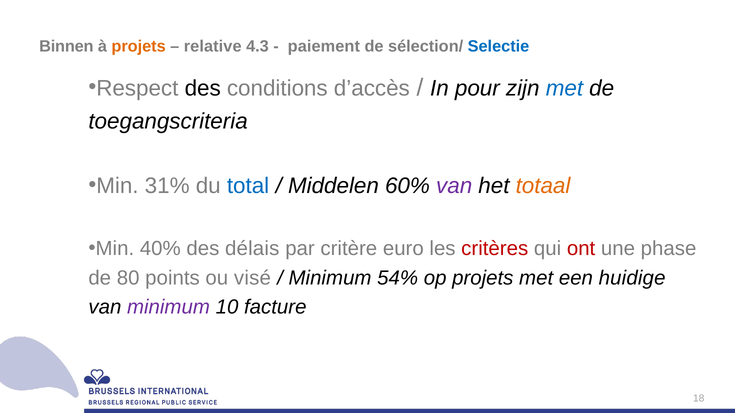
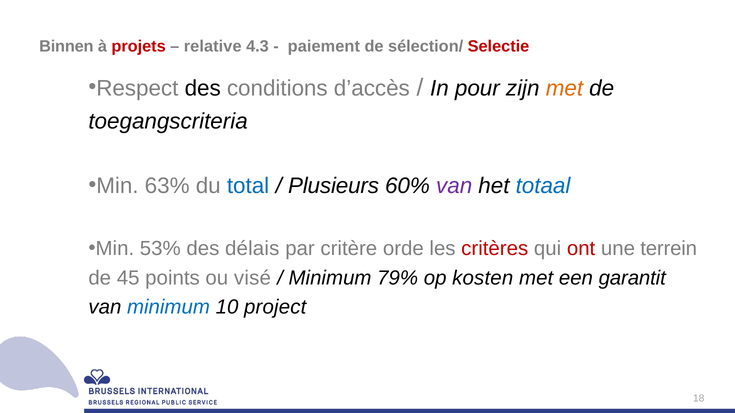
projets at (139, 47) colour: orange -> red
Selectie colour: blue -> red
met at (564, 89) colour: blue -> orange
31%: 31% -> 63%
Middelen: Middelen -> Plusieurs
totaal colour: orange -> blue
40%: 40% -> 53%
euro: euro -> orde
phase: phase -> terrein
80: 80 -> 45
54%: 54% -> 79%
op projets: projets -> kosten
huidige: huidige -> garantit
minimum at (168, 308) colour: purple -> blue
facture: facture -> project
